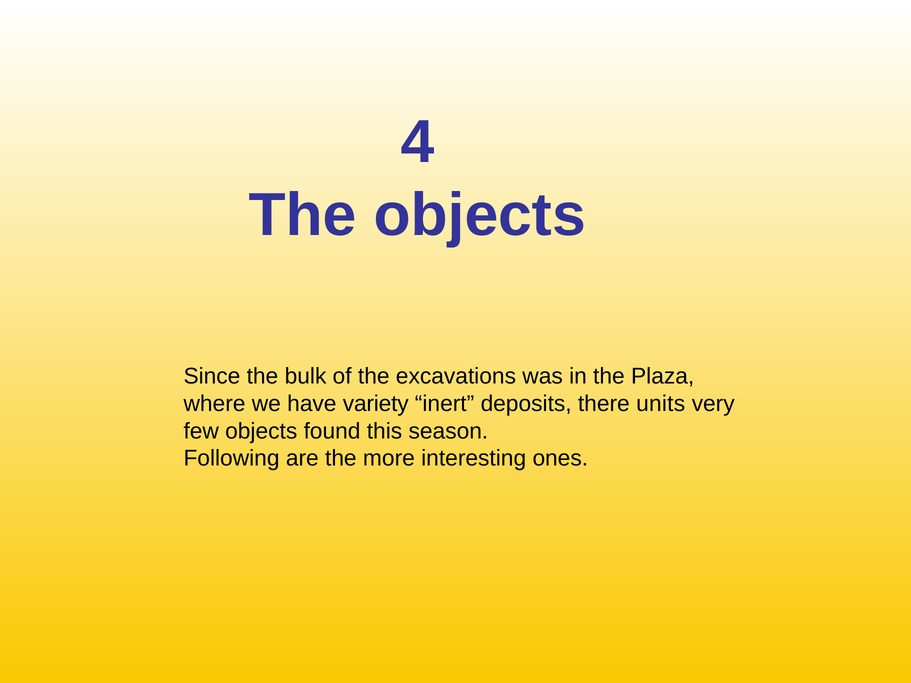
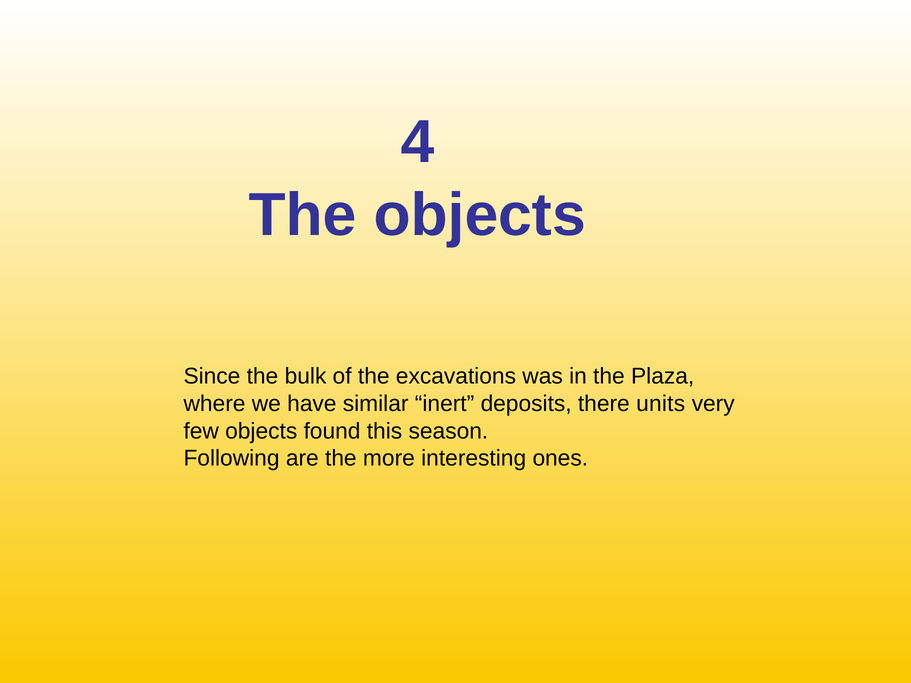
variety: variety -> similar
